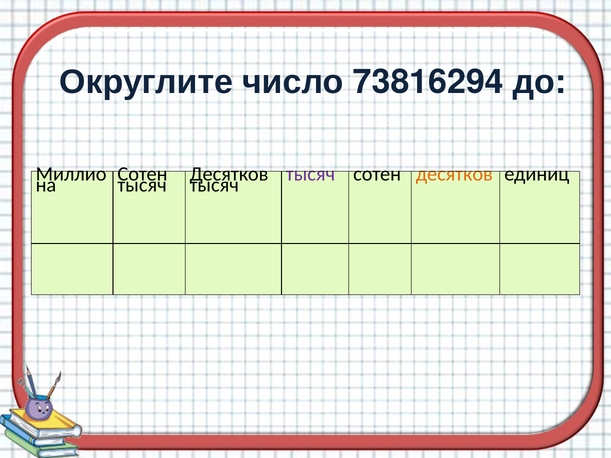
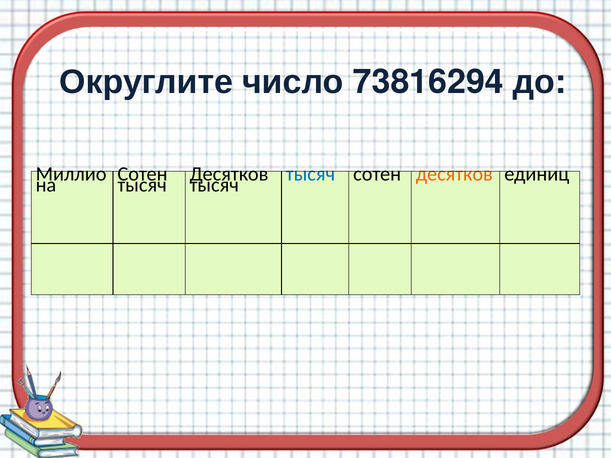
тысяч at (310, 174) colour: purple -> blue
